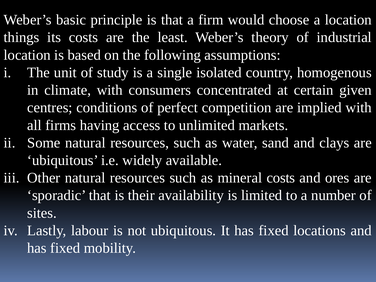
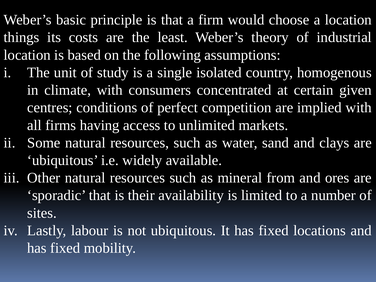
mineral costs: costs -> from
